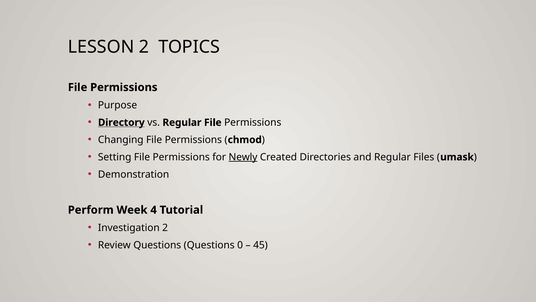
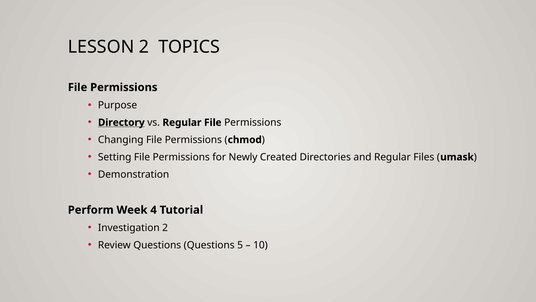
Newly underline: present -> none
0: 0 -> 5
45: 45 -> 10
